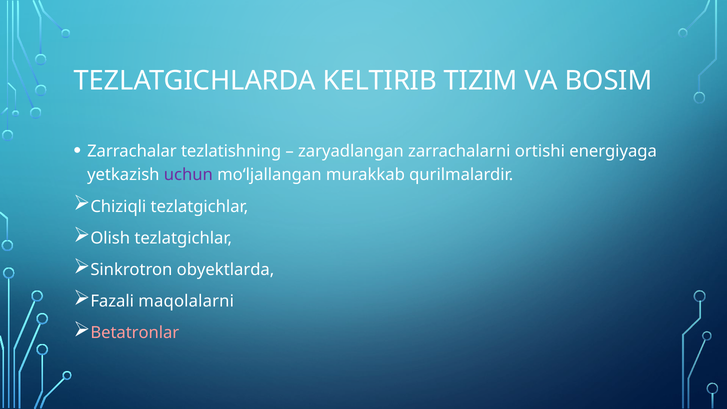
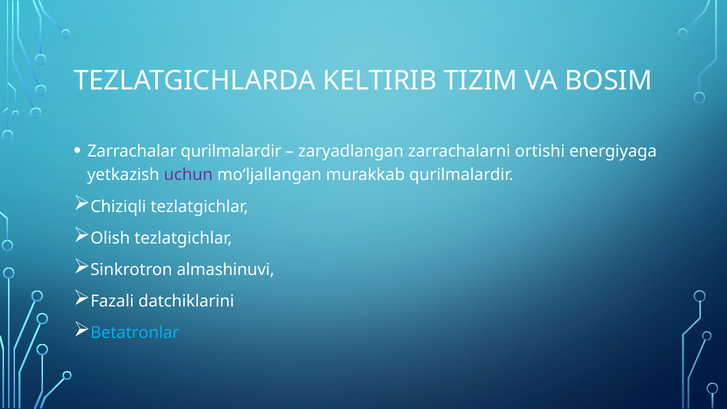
Zarrachalar tezlatishning: tezlatishning -> qurilmalardir
obyektlarda: obyektlarda -> almashinuvi
maqolalarni: maqolalarni -> datchiklarini
Betatronlar colour: pink -> light blue
